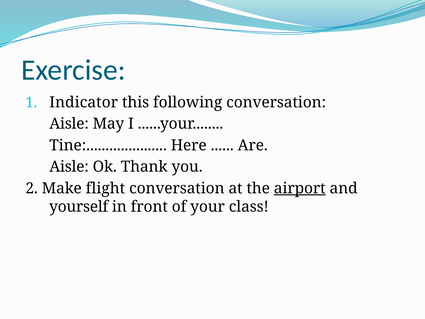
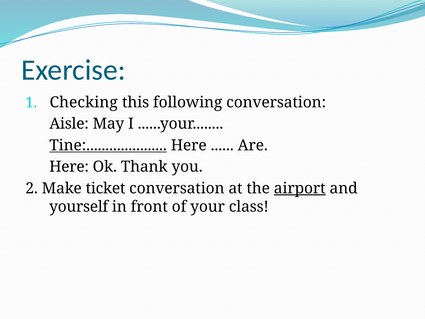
Indicator: Indicator -> Checking
Tine underline: none -> present
Aisle at (69, 167): Aisle -> Here
flight: flight -> ticket
